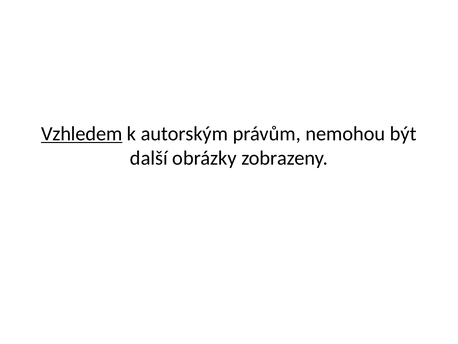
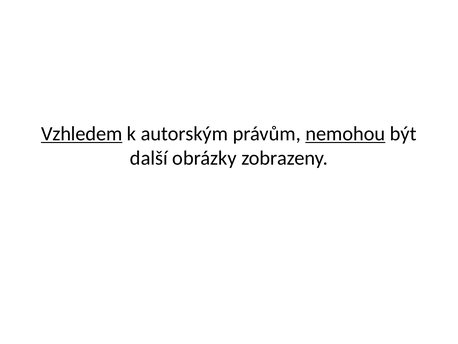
nemohou underline: none -> present
